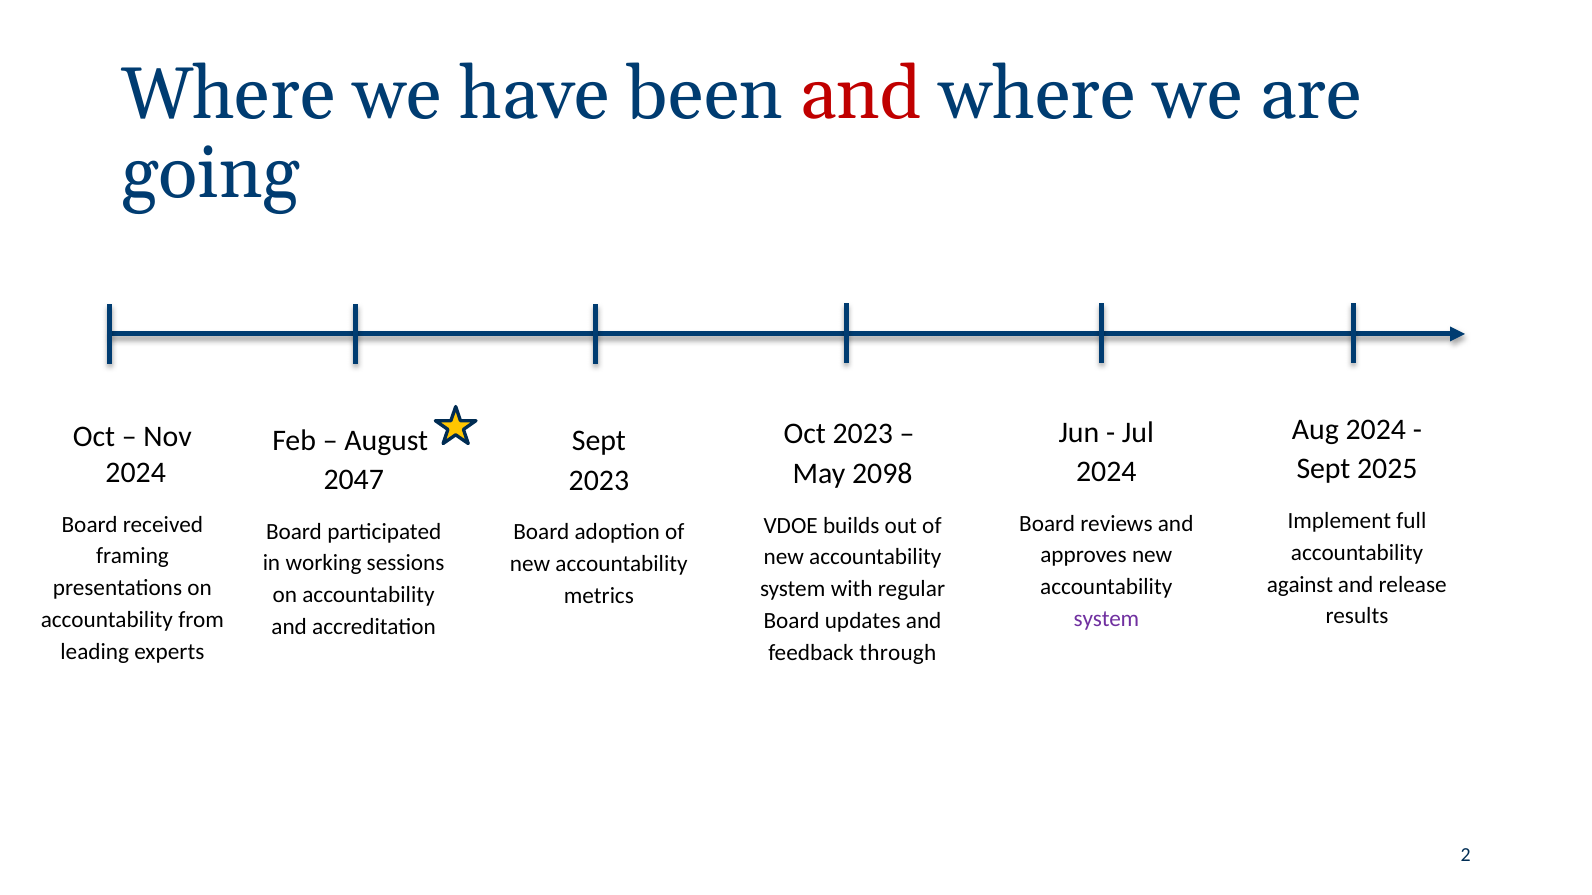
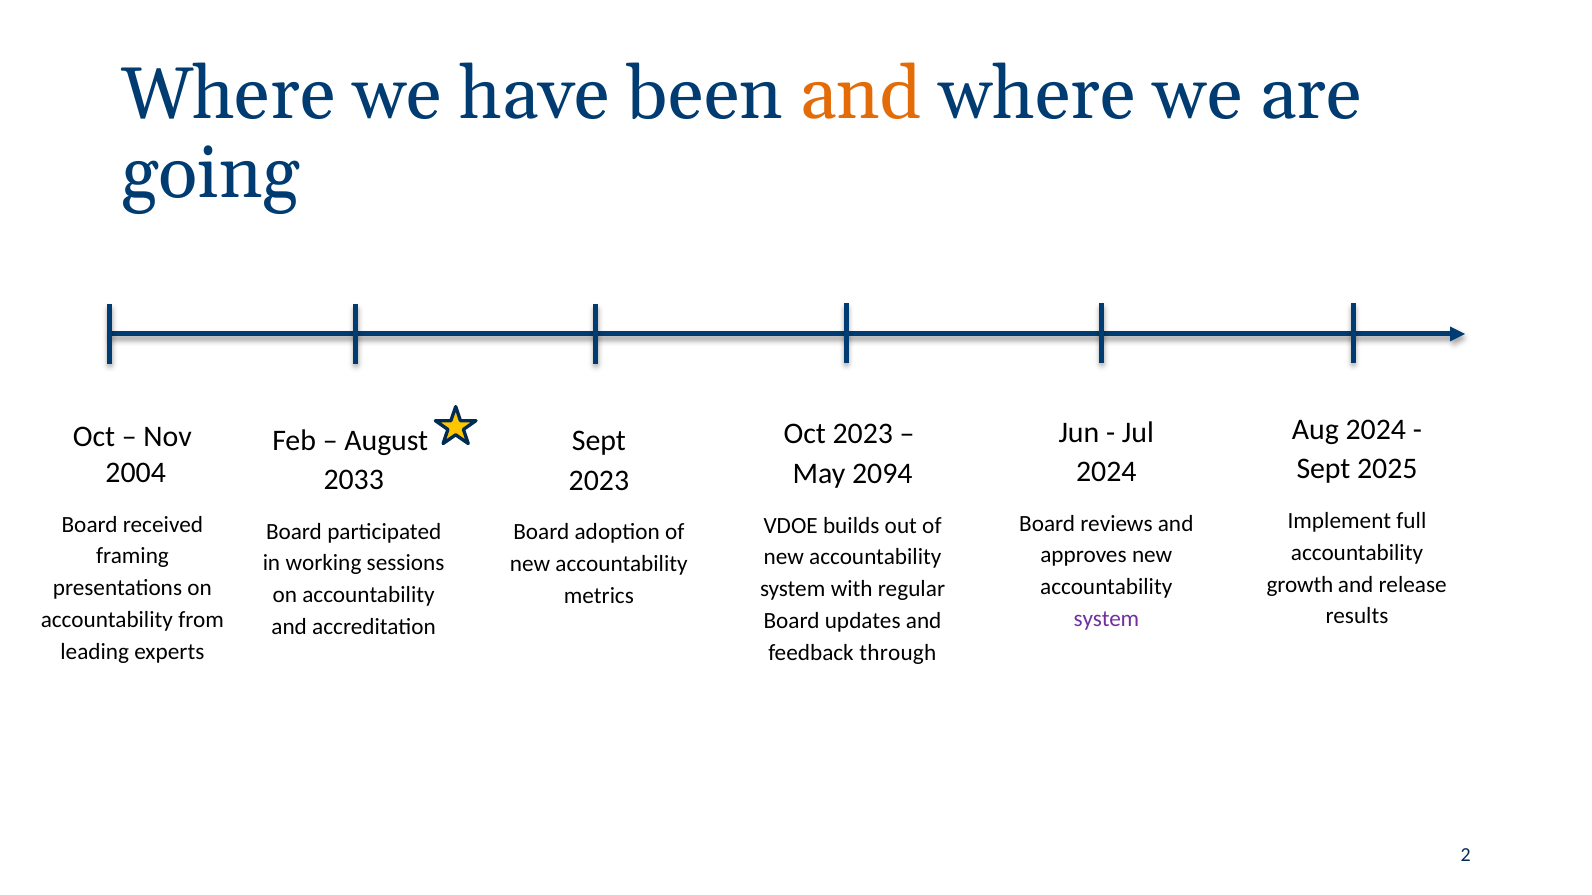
and at (861, 94) colour: red -> orange
2024 at (136, 473): 2024 -> 2004
2098: 2098 -> 2094
2047: 2047 -> 2033
against: against -> growth
